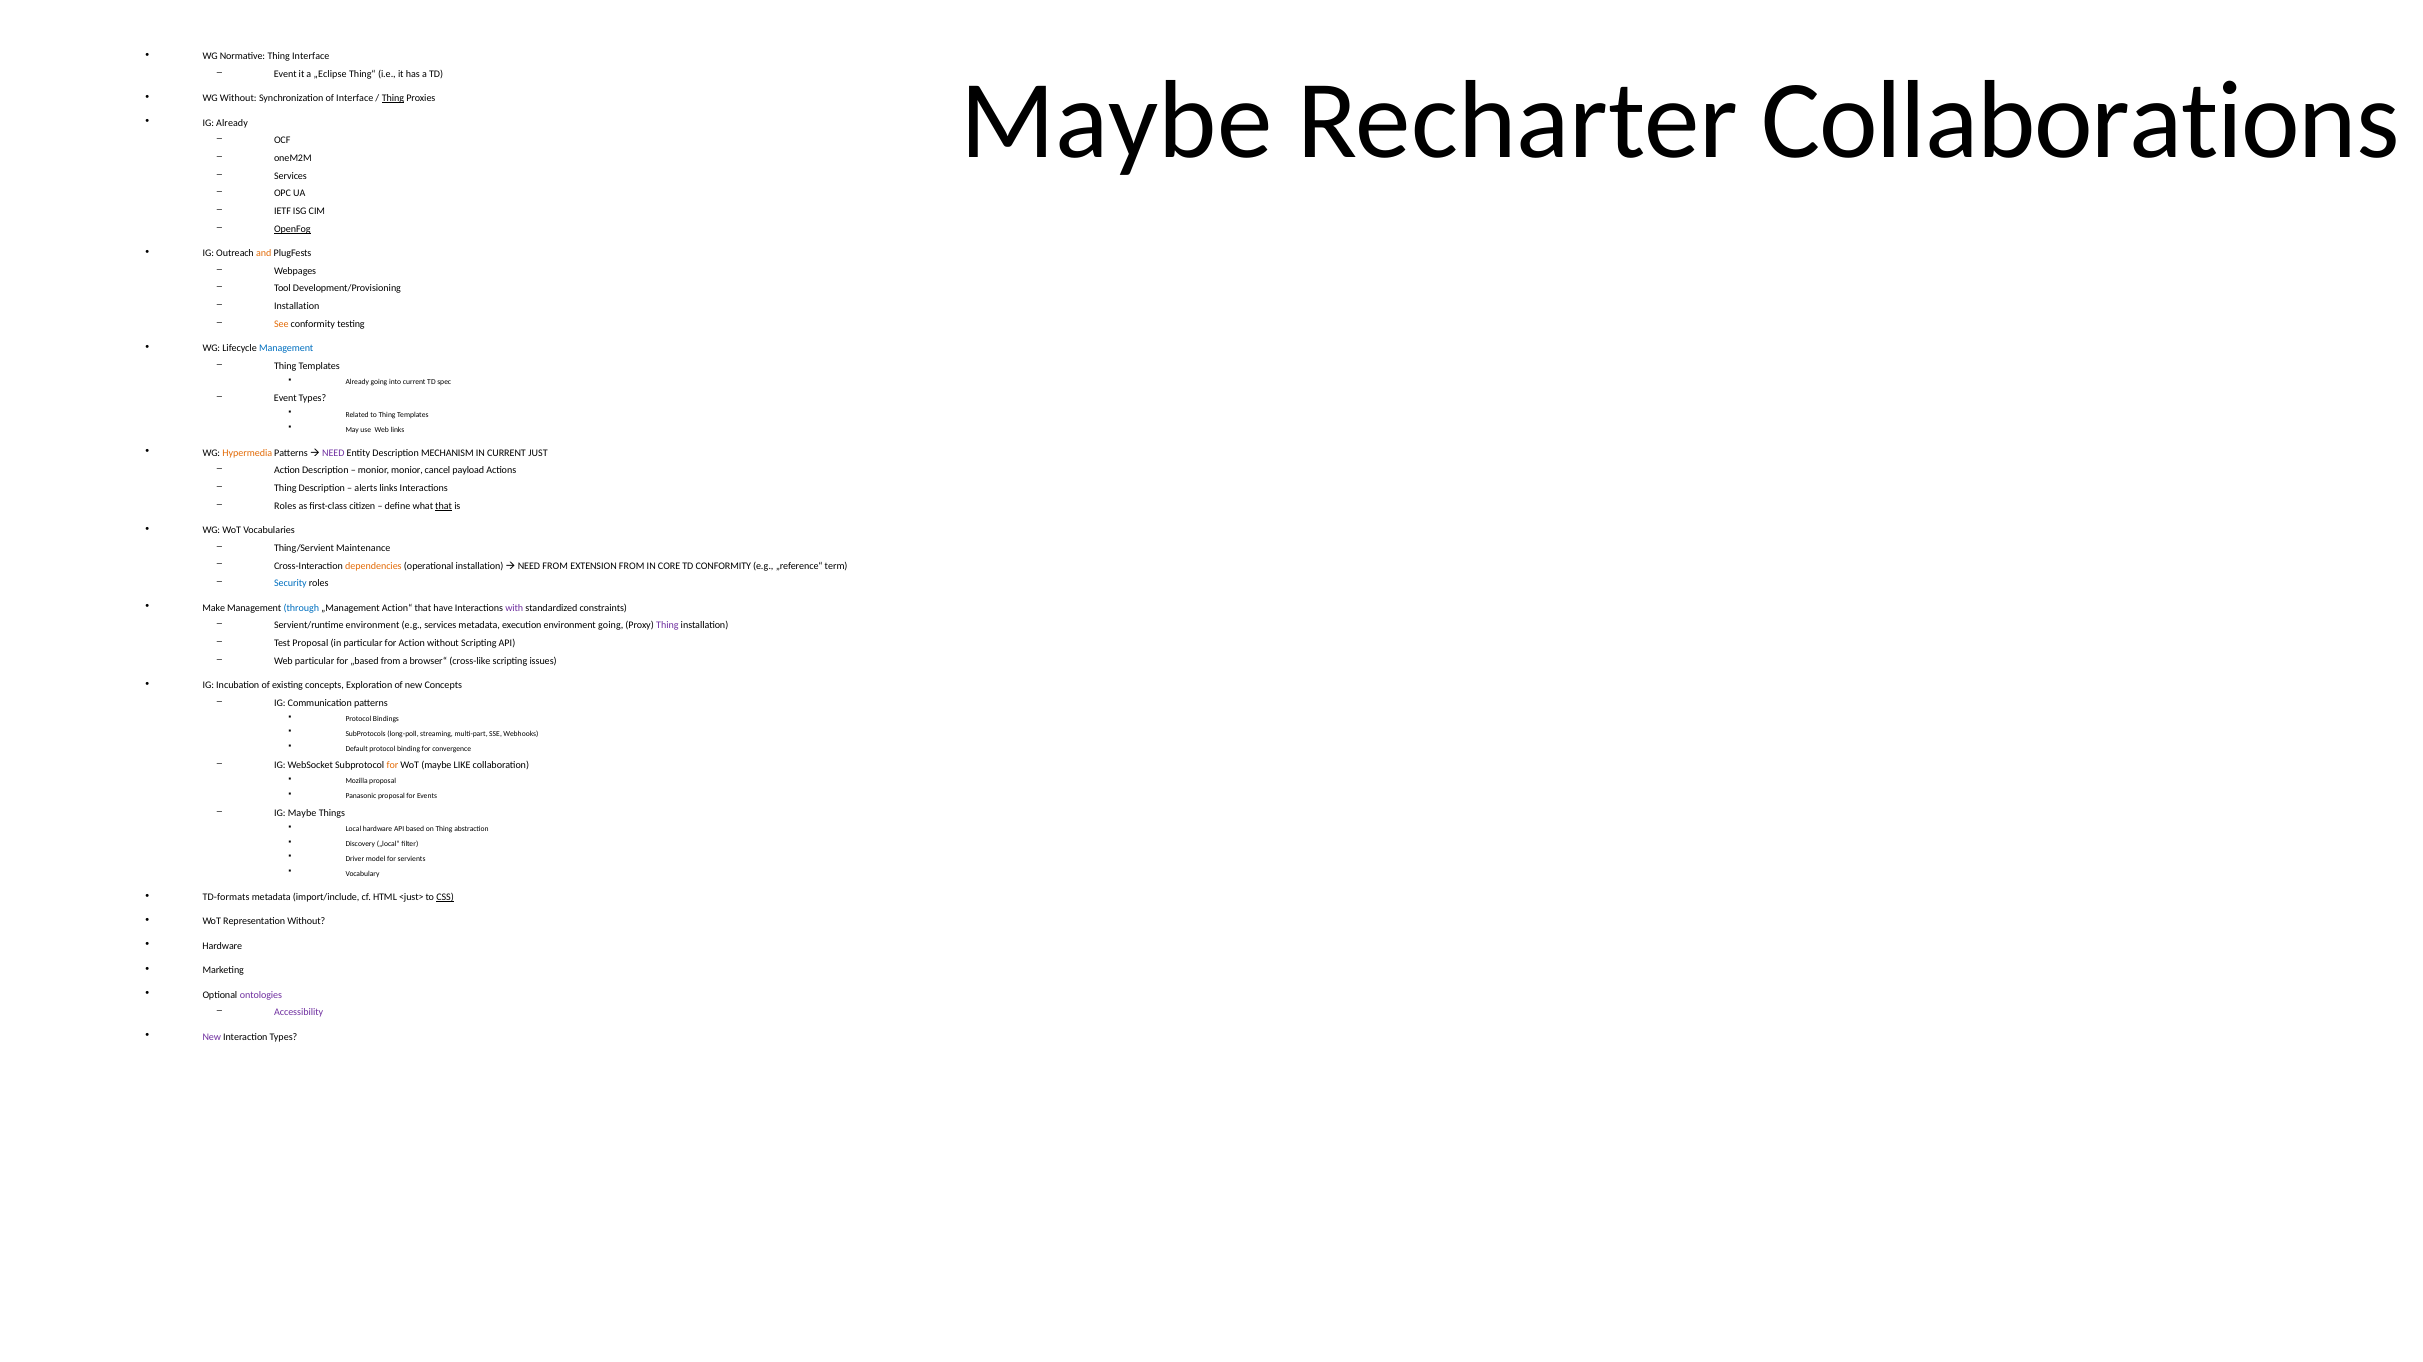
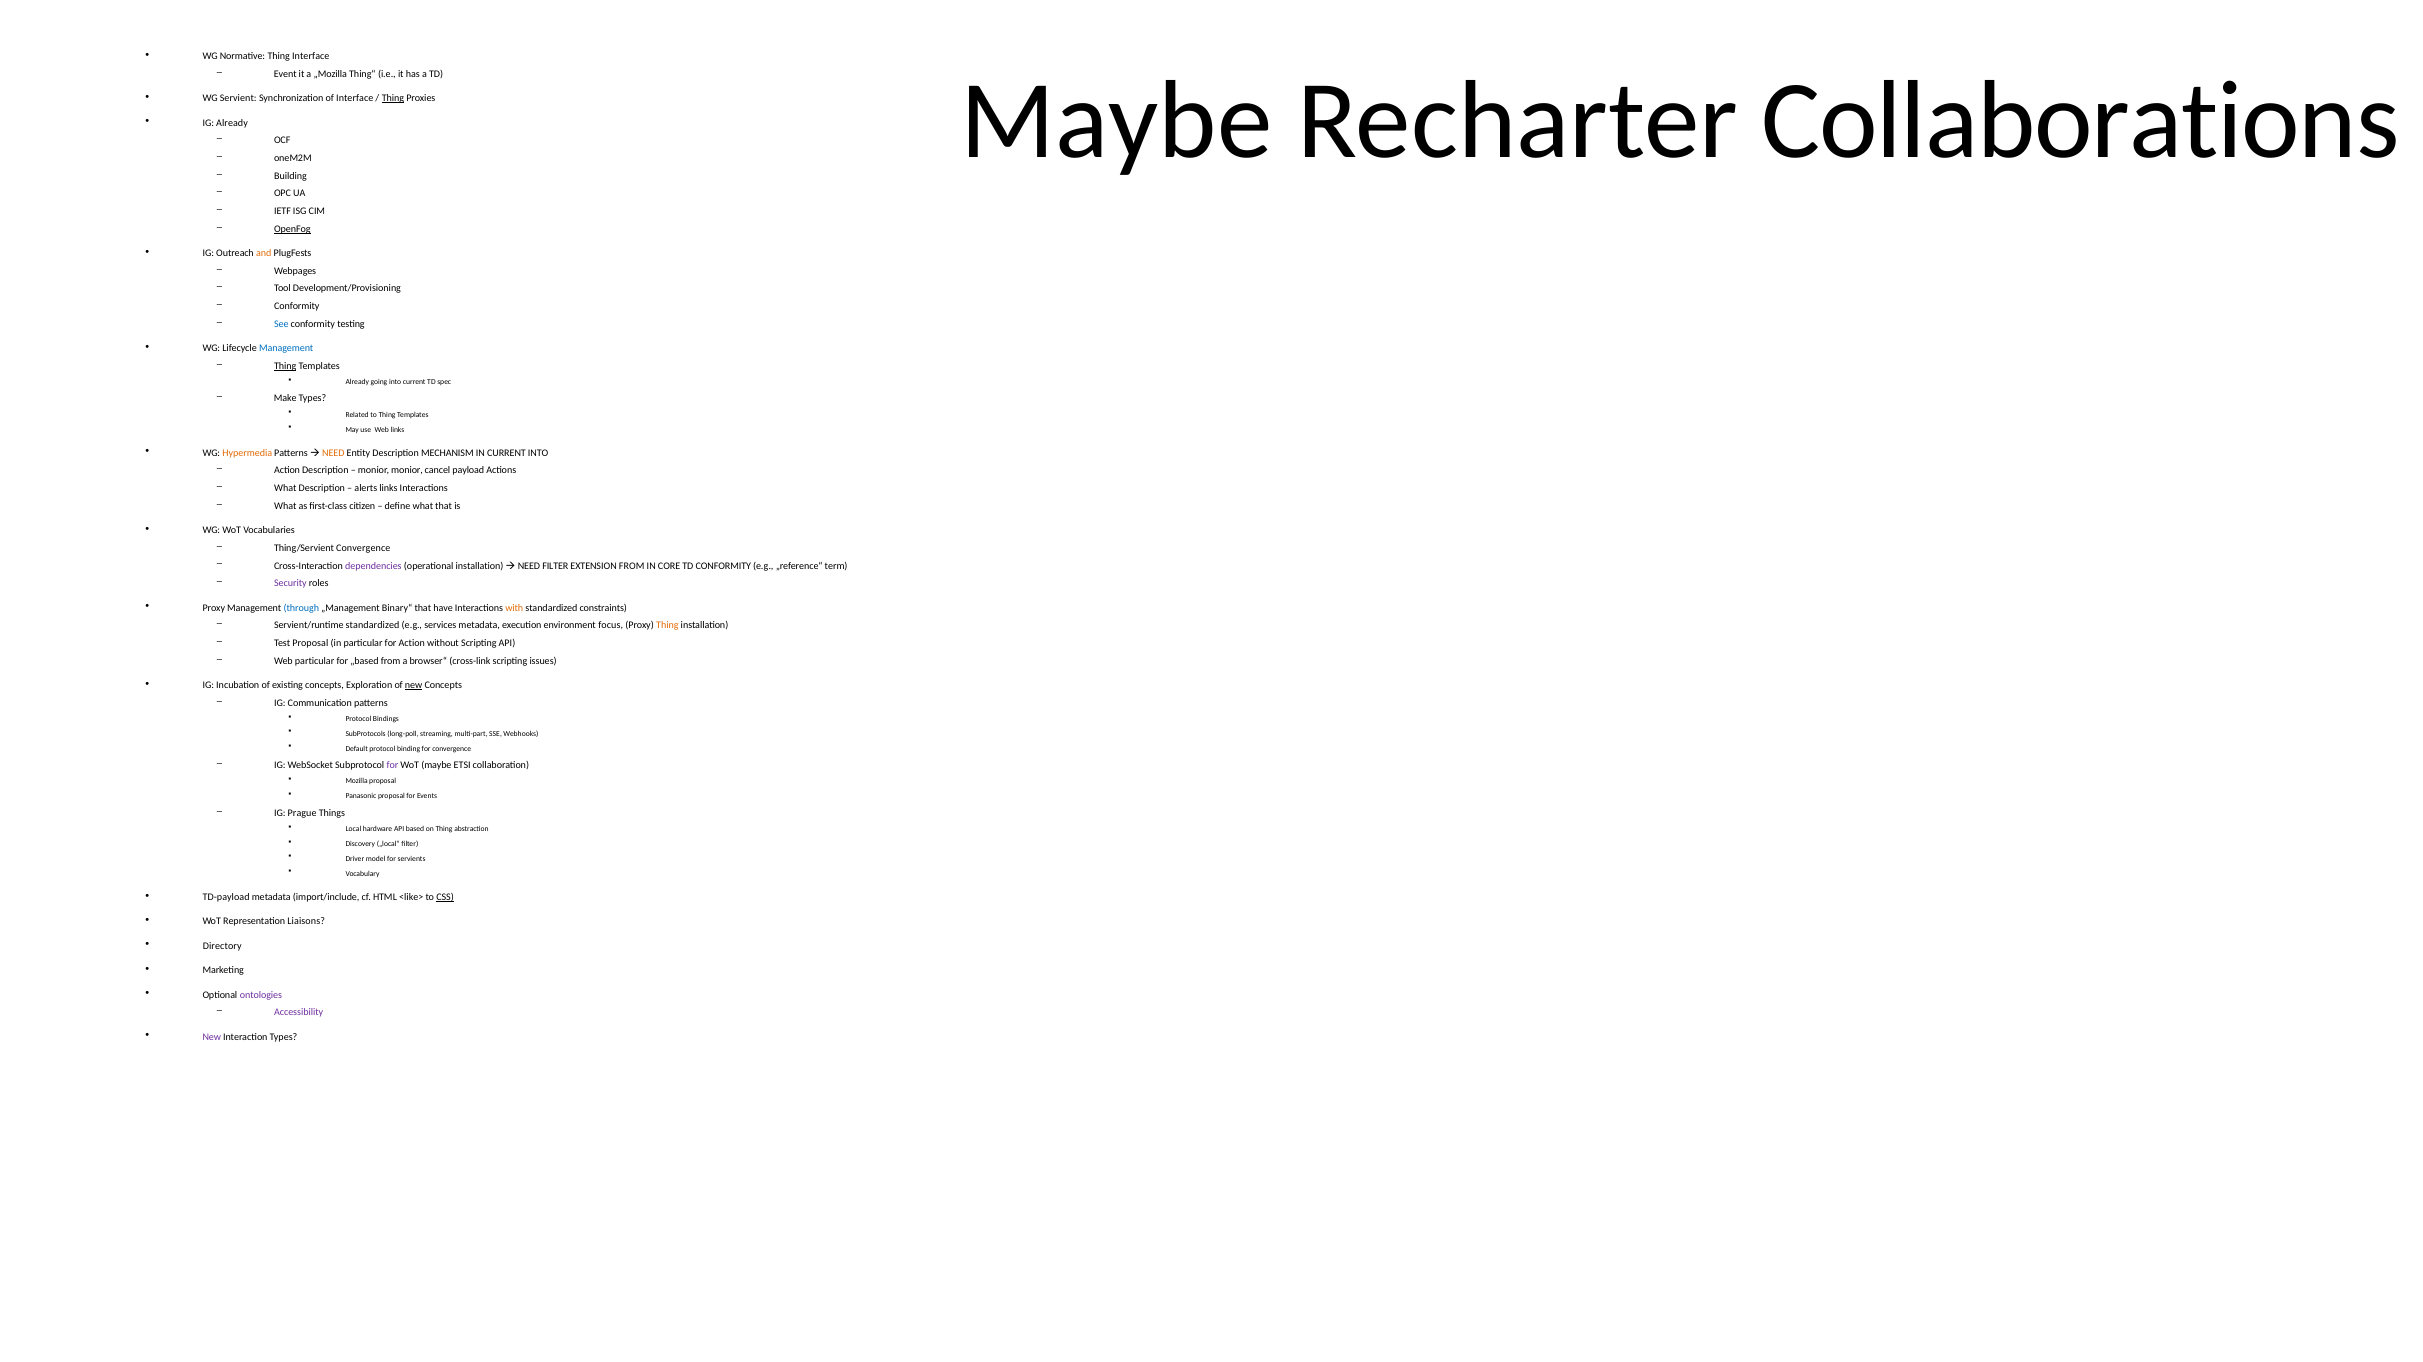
„Eclipse: „Eclipse -> „Mozilla
WG Without: Without -> Servient
Services at (290, 176): Services -> Building
Installation at (297, 306): Installation -> Conformity
See colour: orange -> blue
Thing at (285, 366) underline: none -> present
Event at (285, 399): Event -> Make
NEED at (333, 453) colour: purple -> orange
CURRENT JUST: JUST -> INTO
Thing at (285, 488): Thing -> What
Roles at (285, 506): Roles -> What
that at (444, 506) underline: present -> none
Thing/Servient Maintenance: Maintenance -> Convergence
dependencies colour: orange -> purple
NEED FROM: FROM -> FILTER
Security colour: blue -> purple
Make at (214, 608): Make -> Proxy
Action“: Action“ -> Binary“
with colour: purple -> orange
Servient/runtime environment: environment -> standardized
environment going: going -> focus
Thing at (667, 626) colour: purple -> orange
cross-like: cross-like -> cross-link
new at (414, 685) underline: none -> present
for at (392, 766) colour: orange -> purple
LIKE: LIKE -> ETSI
IG Maybe: Maybe -> Prague
TD-formats: TD-formats -> TD-payload
<just>: <just> -> <like>
Representation Without: Without -> Liaisons
Hardware at (222, 946): Hardware -> Directory
